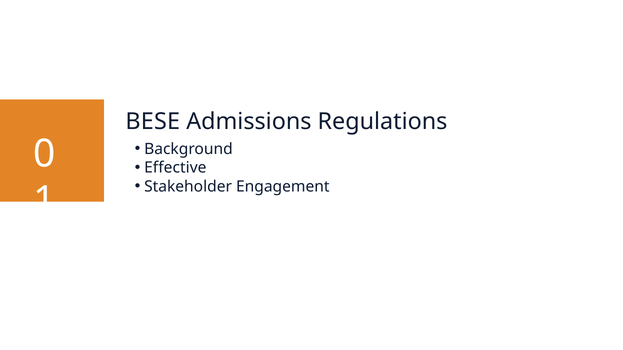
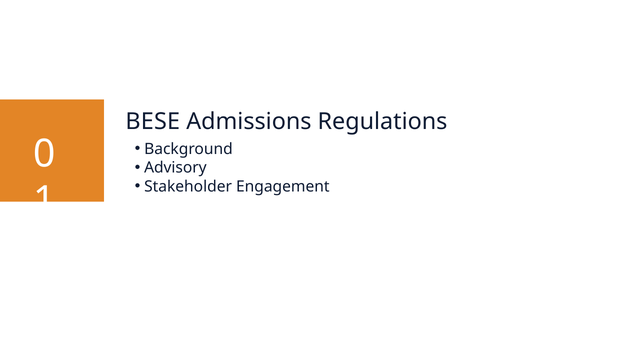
Effective: Effective -> Advisory
